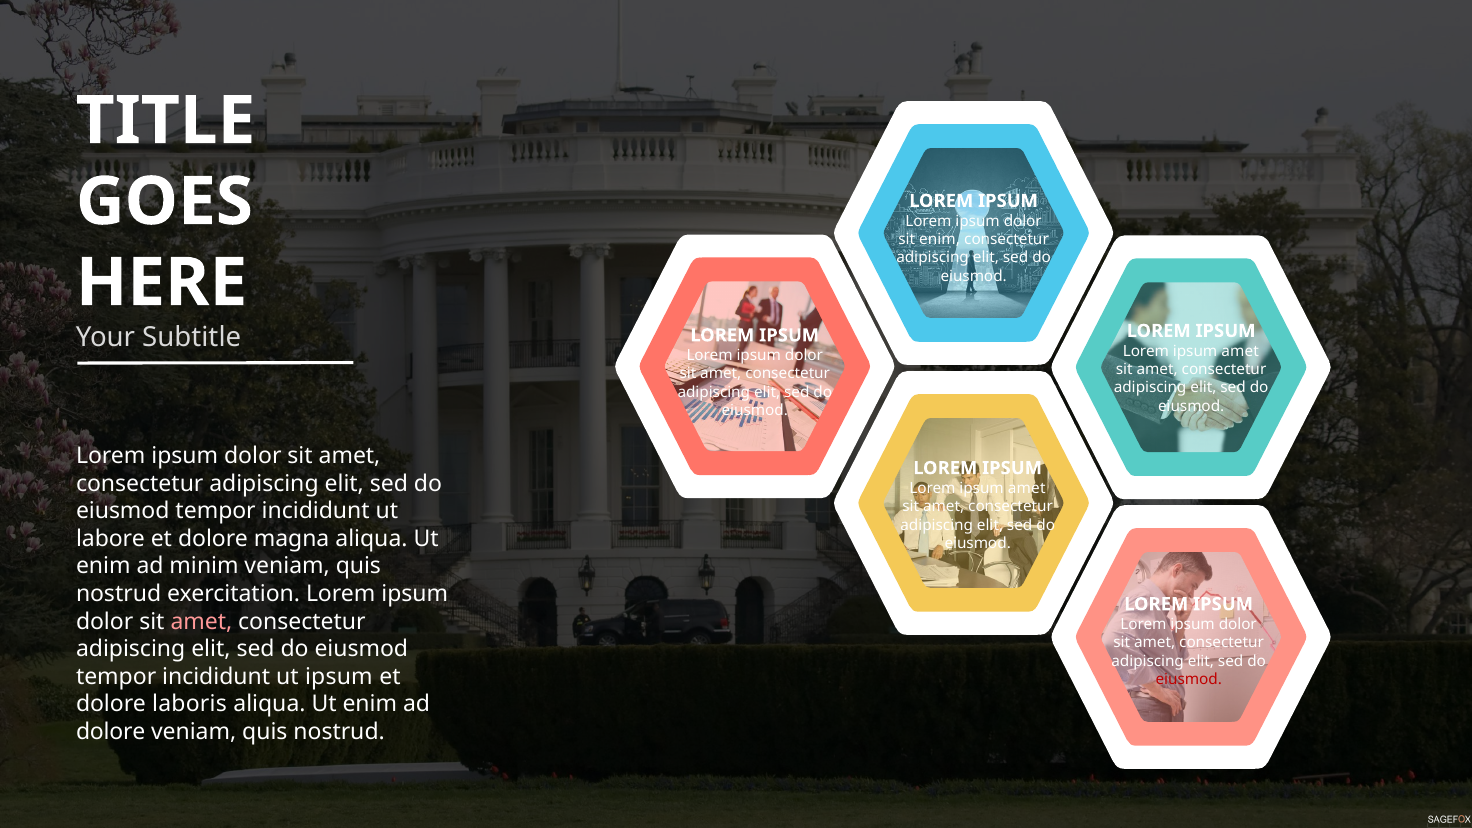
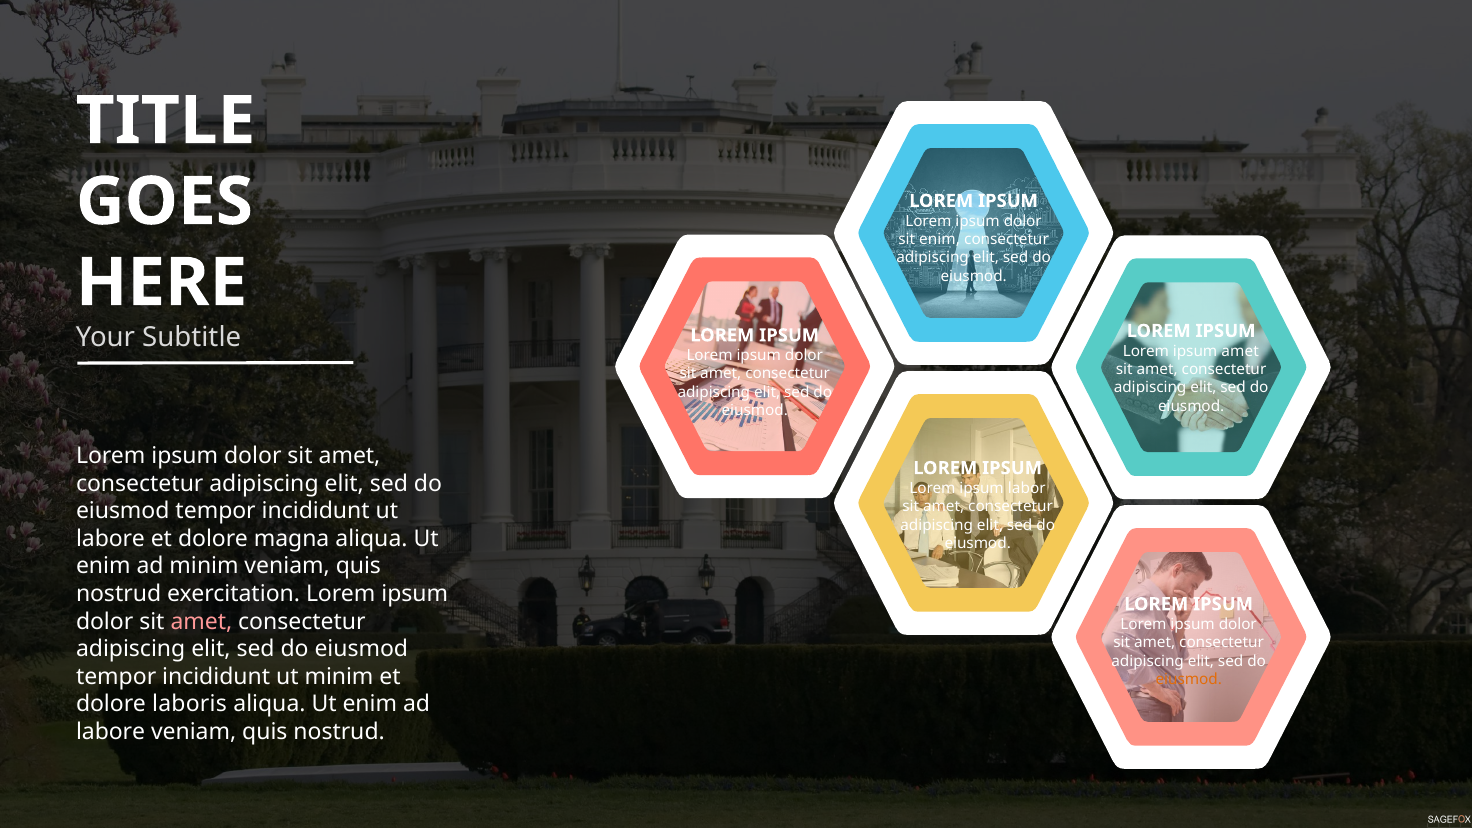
amet at (1027, 488): amet -> labor
ut ipsum: ipsum -> minim
eiusmod at (1189, 680) colour: red -> orange
dolore at (111, 732): dolore -> labore
